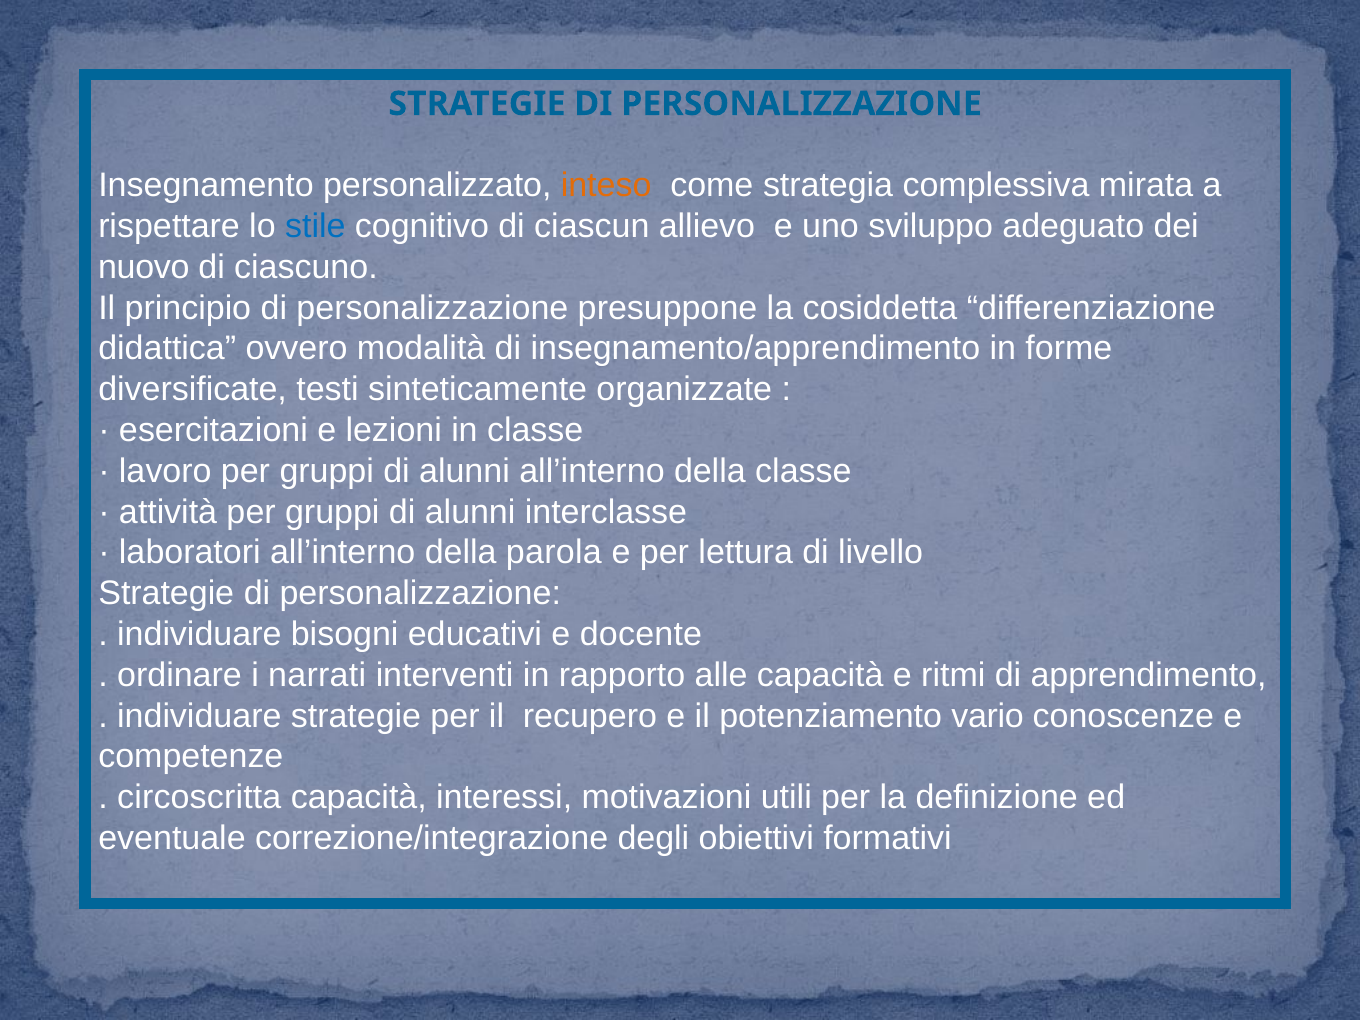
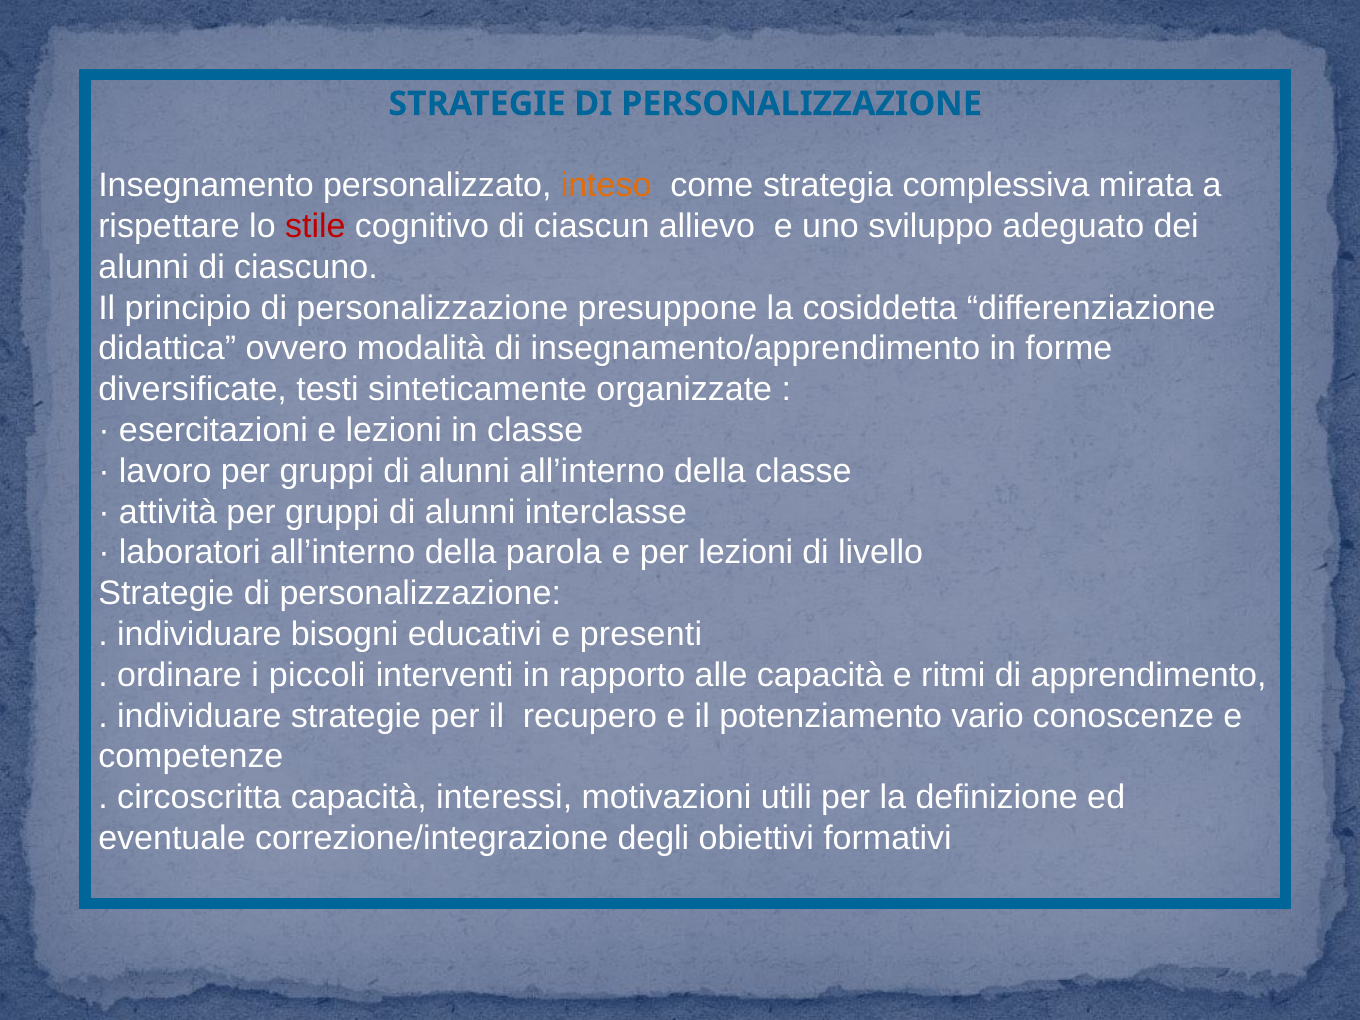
stile colour: blue -> red
nuovo at (144, 267): nuovo -> alunni
per lettura: lettura -> lezioni
docente: docente -> presenti
narrati: narrati -> piccoli
